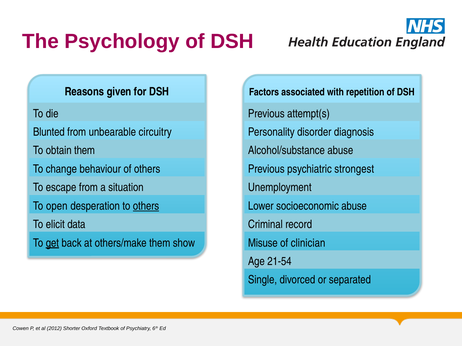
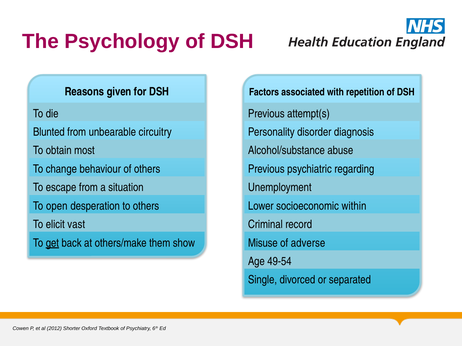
obtain them: them -> most
strongest: strongest -> regarding
others at (146, 206) underline: present -> none
socioeconomic abuse: abuse -> within
data: data -> vast
clinician: clinician -> adverse
21-54: 21-54 -> 49-54
